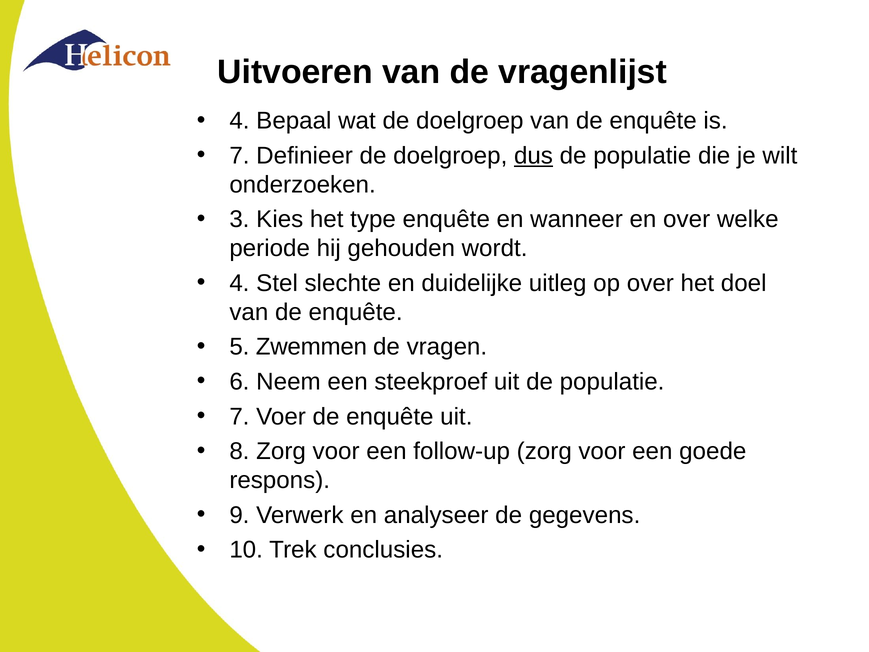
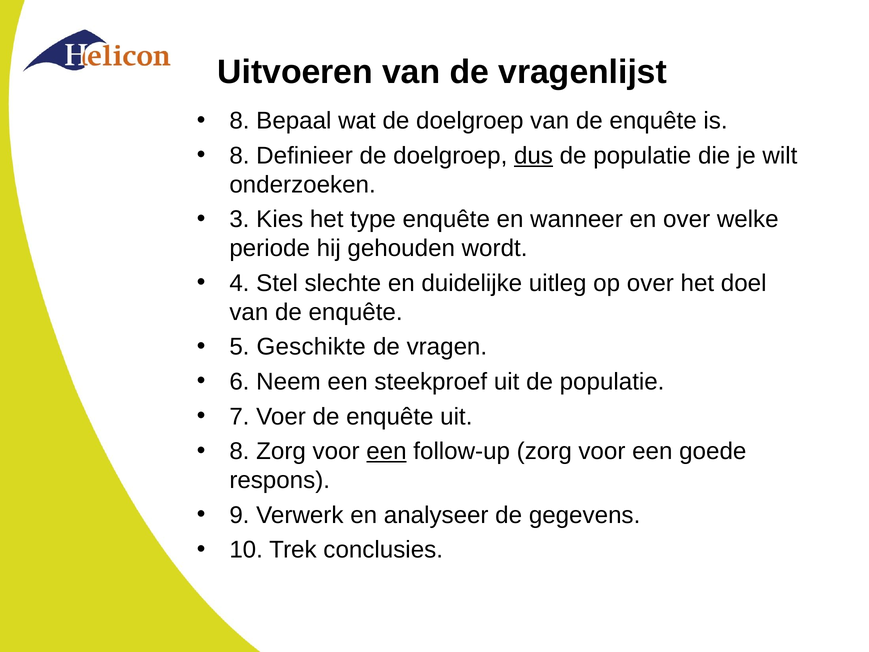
4 at (239, 121): 4 -> 8
7 at (239, 156): 7 -> 8
Zwemmen: Zwemmen -> Geschikte
een at (386, 451) underline: none -> present
